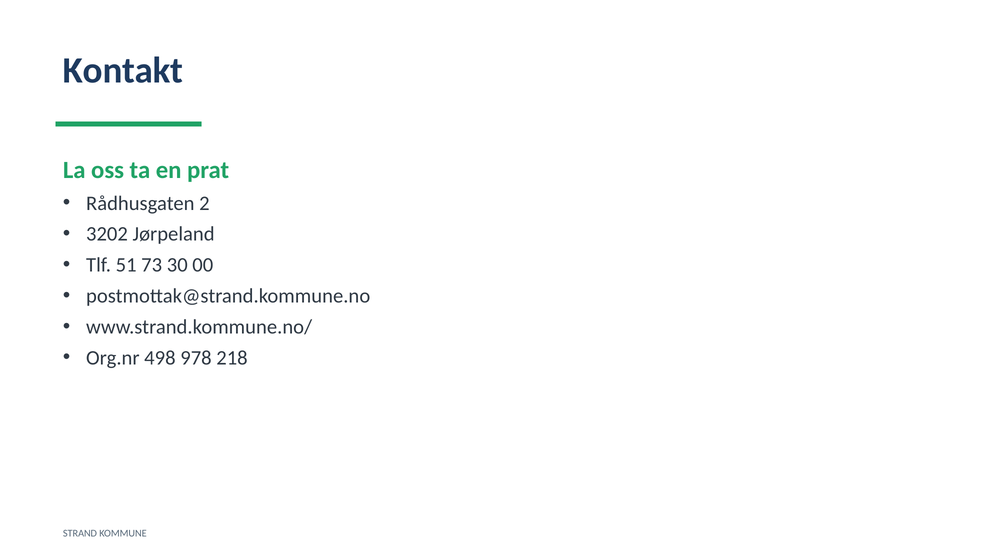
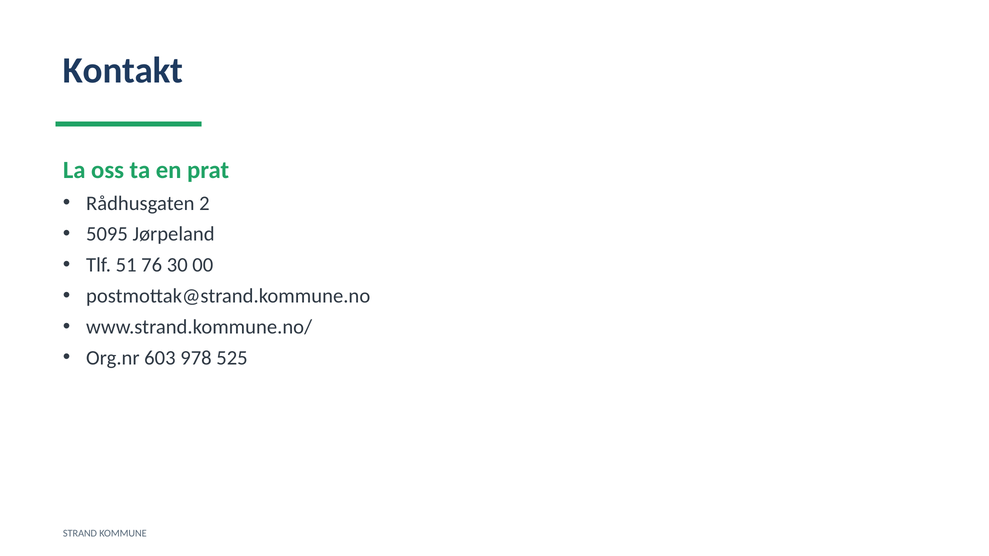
3202: 3202 -> 5095
73: 73 -> 76
498: 498 -> 603
218: 218 -> 525
